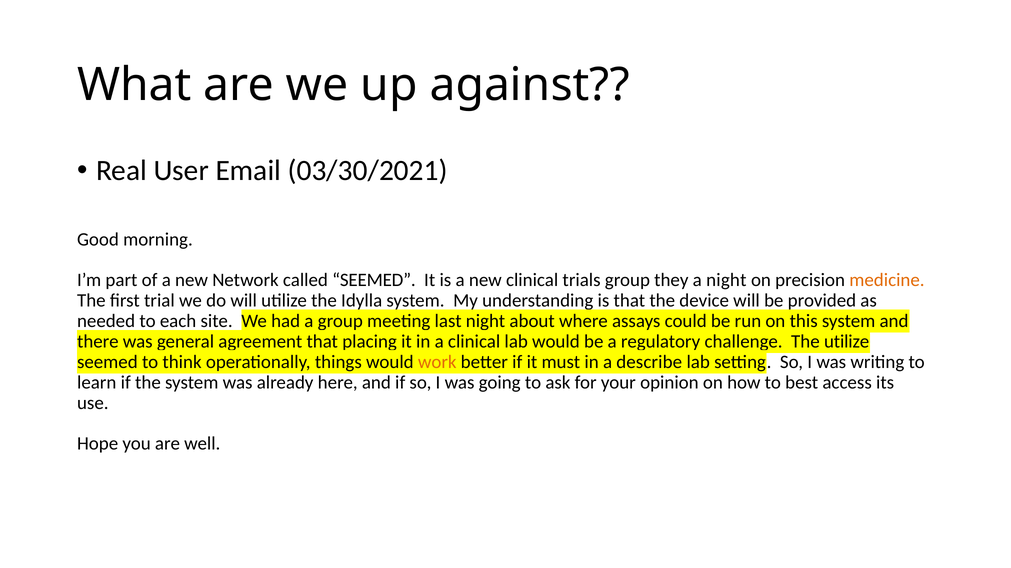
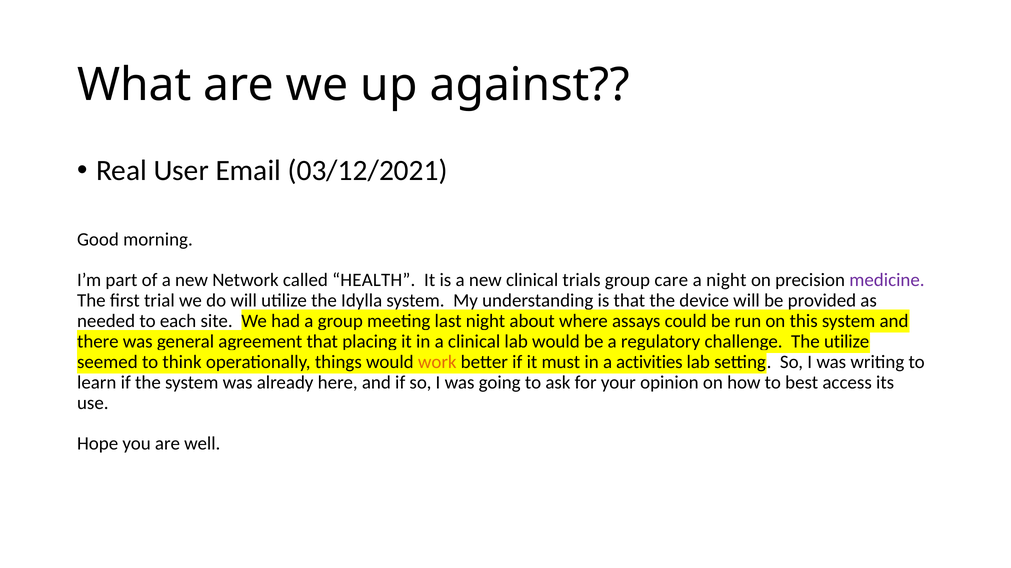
03/30/2021: 03/30/2021 -> 03/12/2021
called SEEMED: SEEMED -> HEALTH
they: they -> care
medicine colour: orange -> purple
describe: describe -> activities
